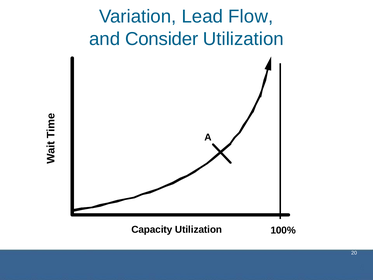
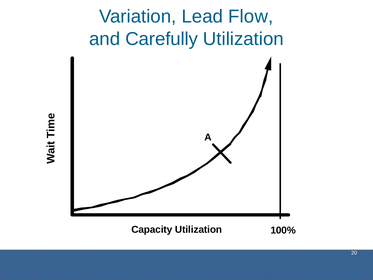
Consider: Consider -> Carefully
